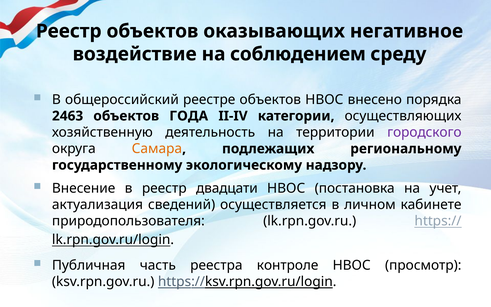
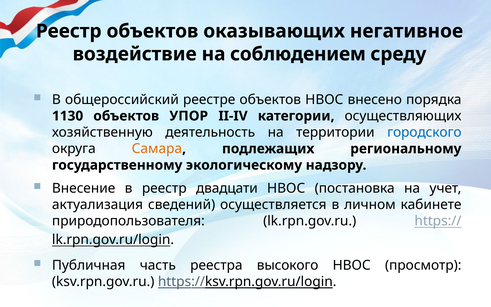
2463: 2463 -> 1130
ГОДА: ГОДА -> УПОР
городского colour: purple -> blue
контроле: контроле -> высокого
